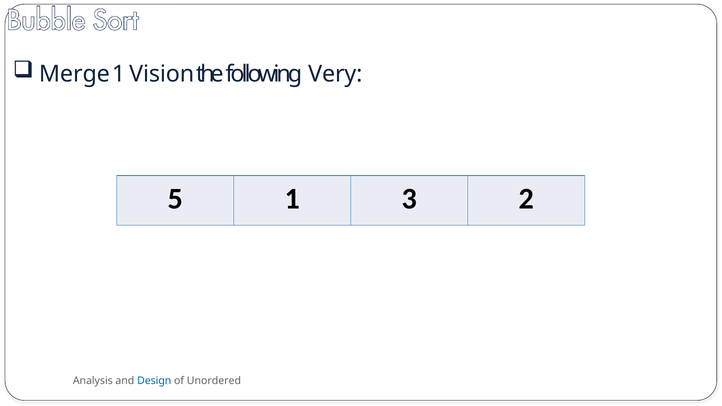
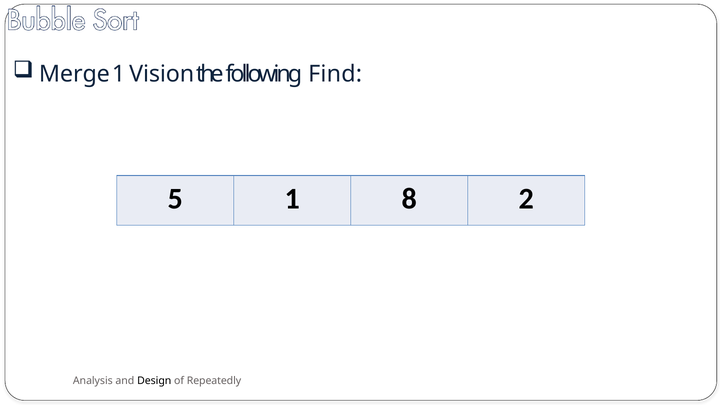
Very: Very -> Find
3: 3 -> 8
Design colour: blue -> black
Unordered: Unordered -> Repeatedly
